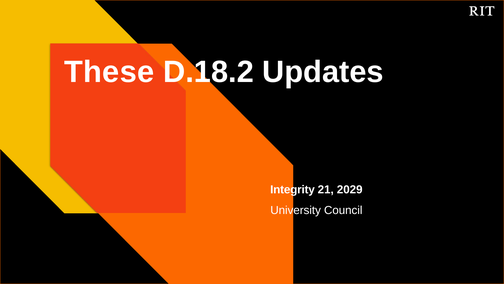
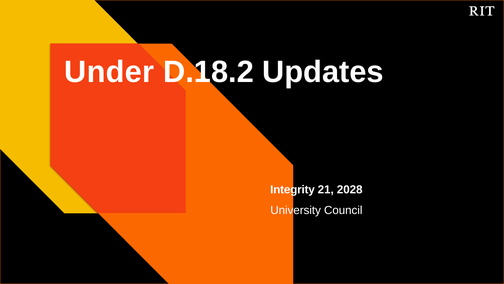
These: These -> Under
2029: 2029 -> 2028
